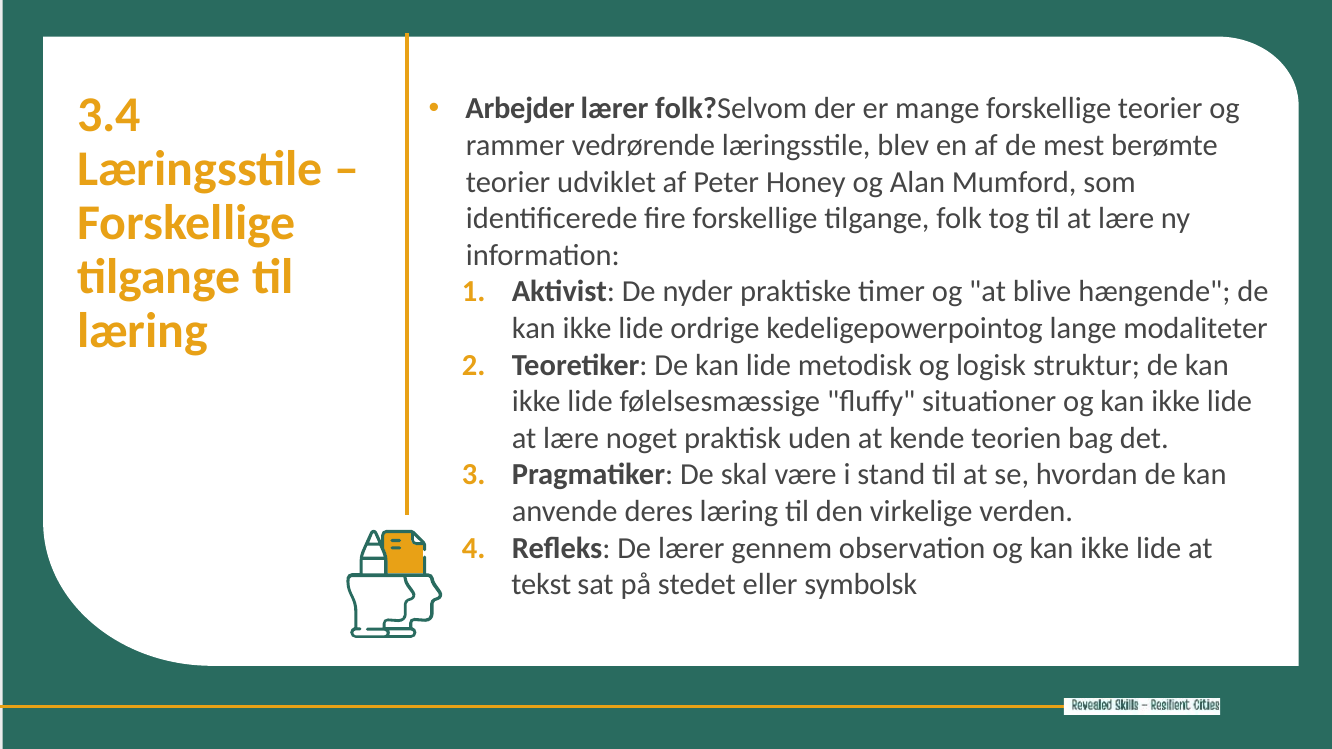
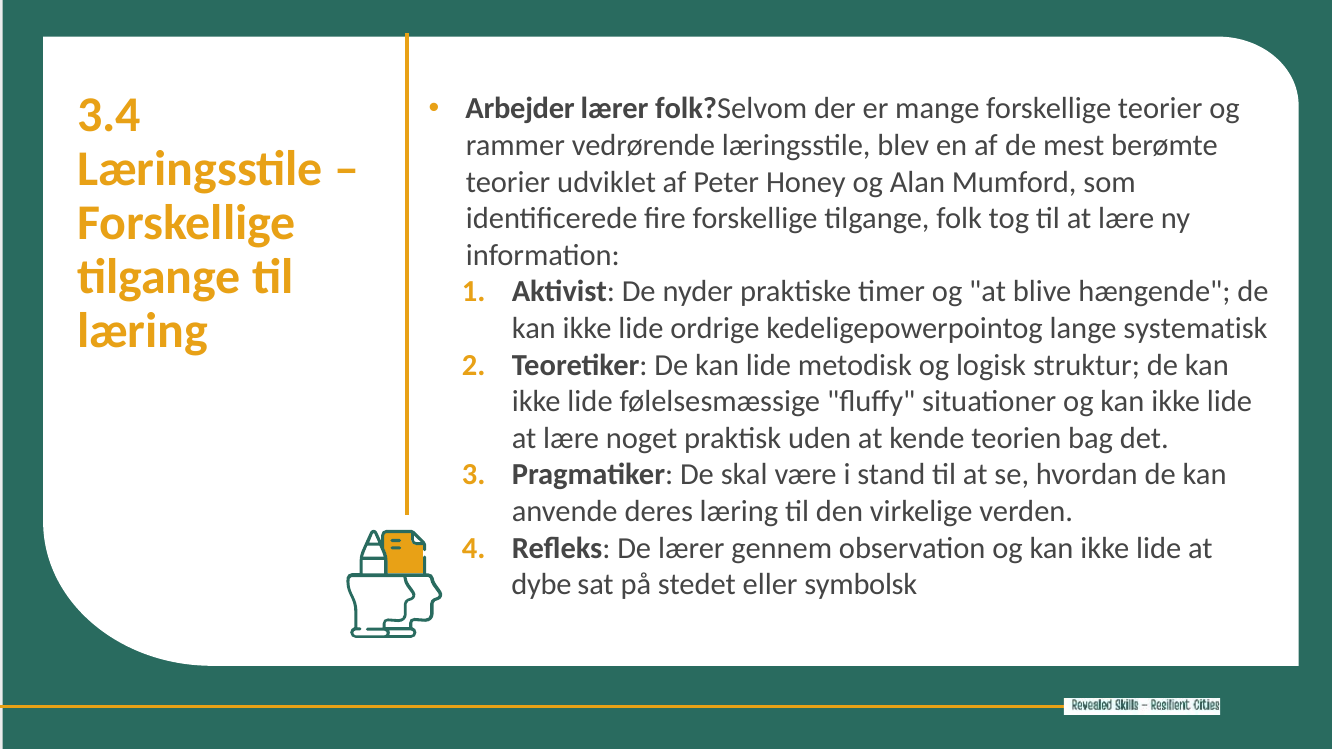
modaliteter: modaliteter -> systematisk
tekst: tekst -> dybe
